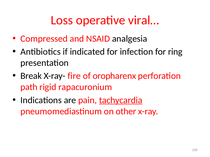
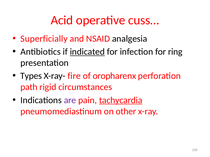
Loss: Loss -> Acid
viral…: viral… -> cuss…
Compressed: Compressed -> Superficially
indicated underline: none -> present
Break: Break -> Types
rapacuronium: rapacuronium -> circumstances
are colour: black -> purple
